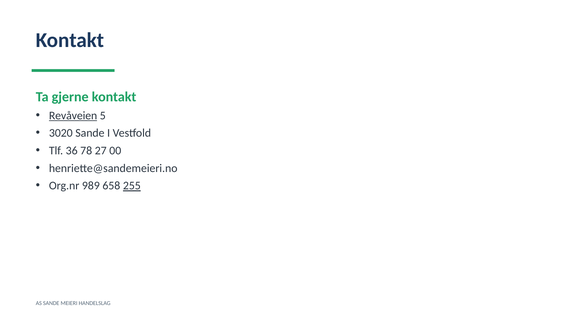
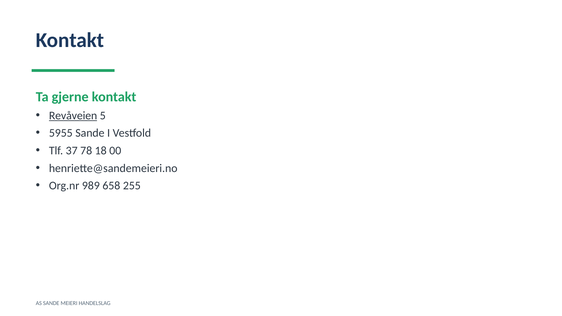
3020: 3020 -> 5955
36: 36 -> 37
27: 27 -> 18
255 underline: present -> none
